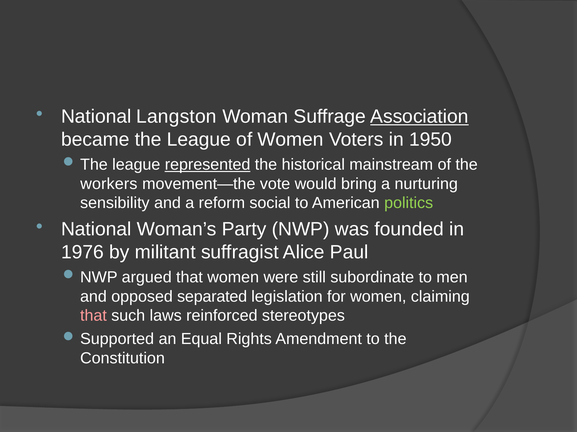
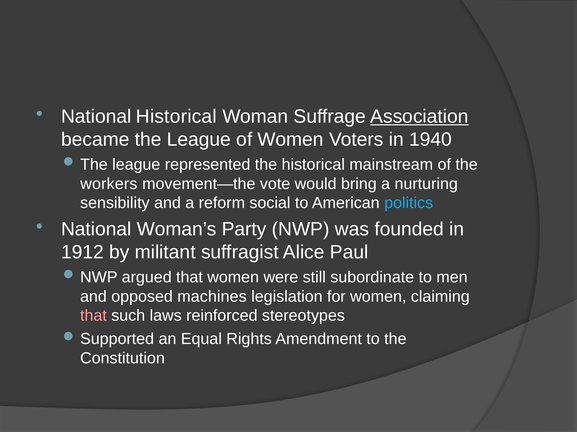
National Langston: Langston -> Historical
1950: 1950 -> 1940
represented underline: present -> none
politics colour: light green -> light blue
1976: 1976 -> 1912
separated: separated -> machines
